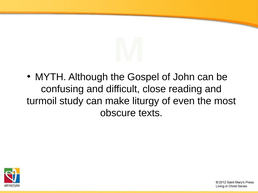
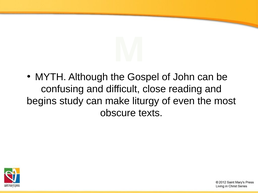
turmoil: turmoil -> begins
